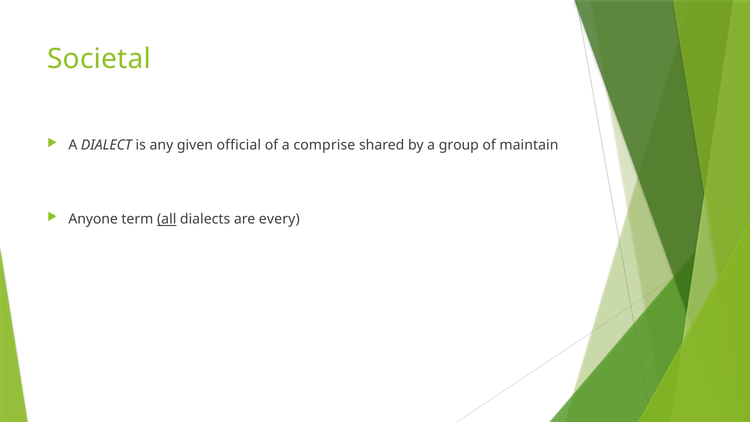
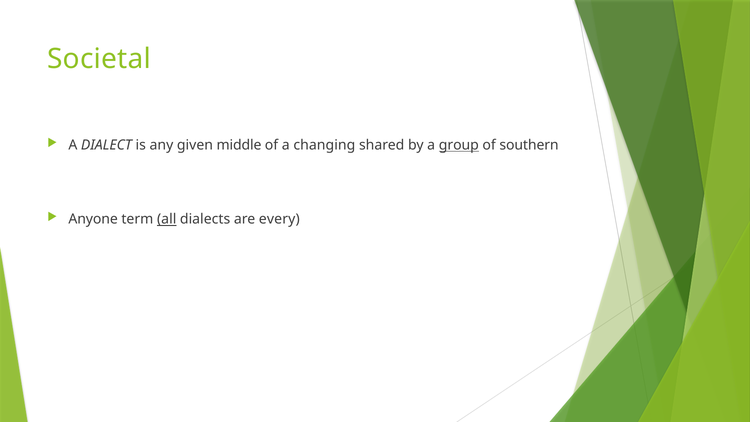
official: official -> middle
comprise: comprise -> changing
group underline: none -> present
maintain: maintain -> southern
